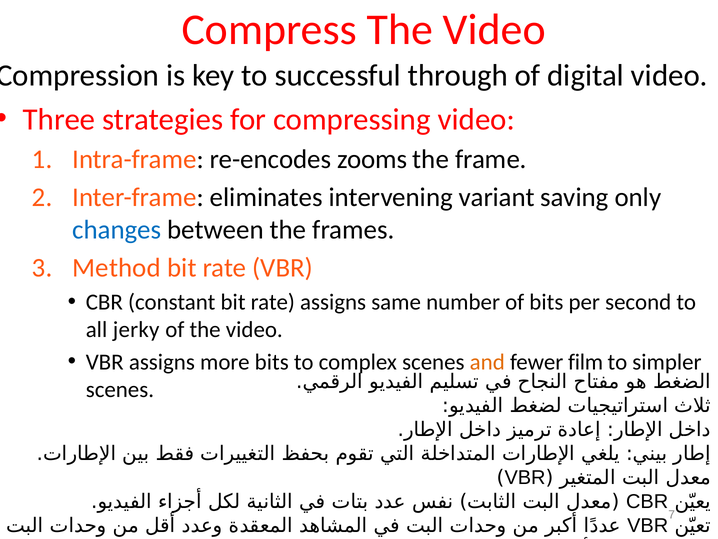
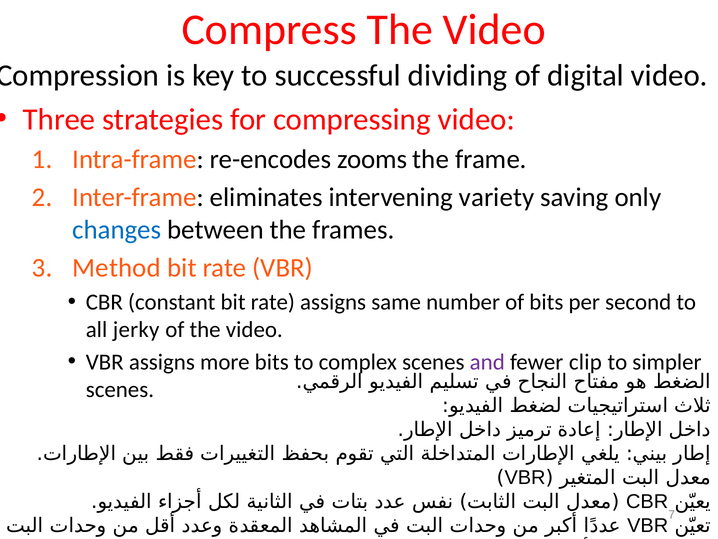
through: through -> dividing
variant: variant -> variety
and colour: orange -> purple
film: film -> clip
